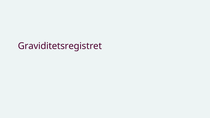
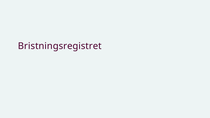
Graviditetsregistret: Graviditetsregistret -> Bristningsregistret
